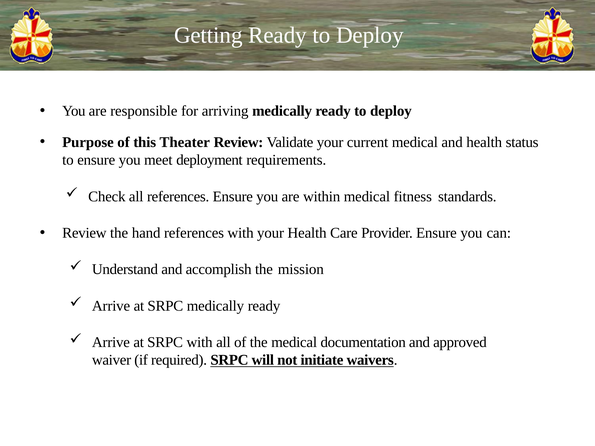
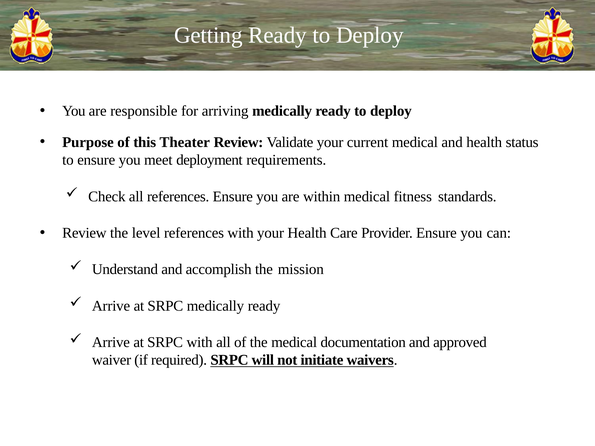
hand: hand -> level
